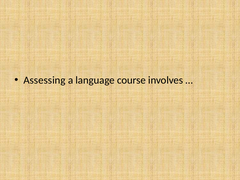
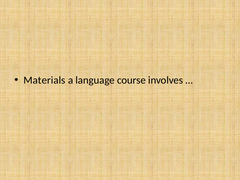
Assessing: Assessing -> Materials
